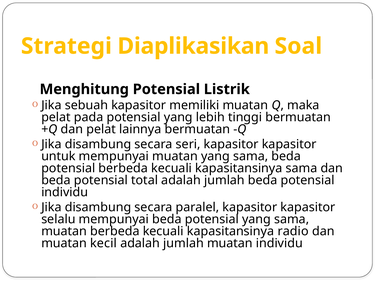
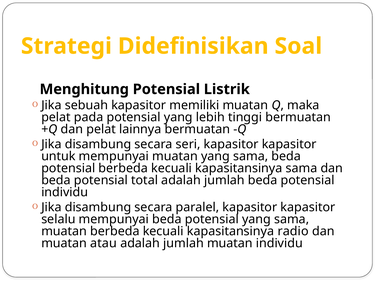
Diaplikasikan: Diaplikasikan -> Didefinisikan
kecil: kecil -> atau
